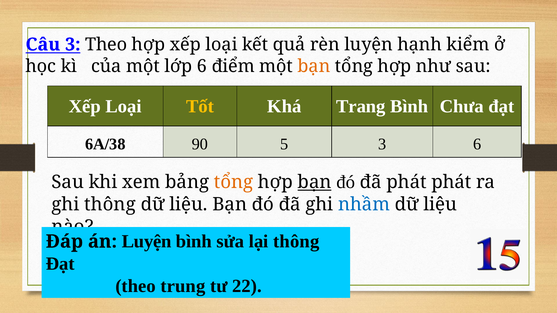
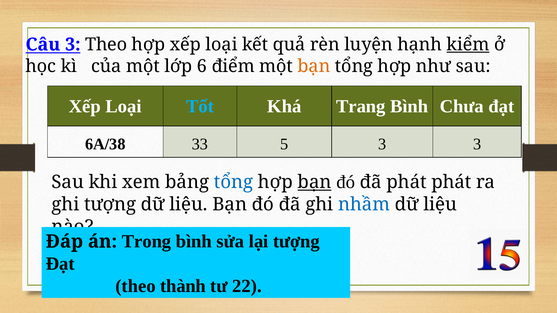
kiểm underline: none -> present
Tốt colour: yellow -> light blue
90: 90 -> 33
3 6: 6 -> 3
tổng at (233, 182) colour: orange -> blue
ghi thông: thông -> tượng
án Luyện: Luyện -> Trong
lại thông: thông -> tượng
trung: trung -> thành
